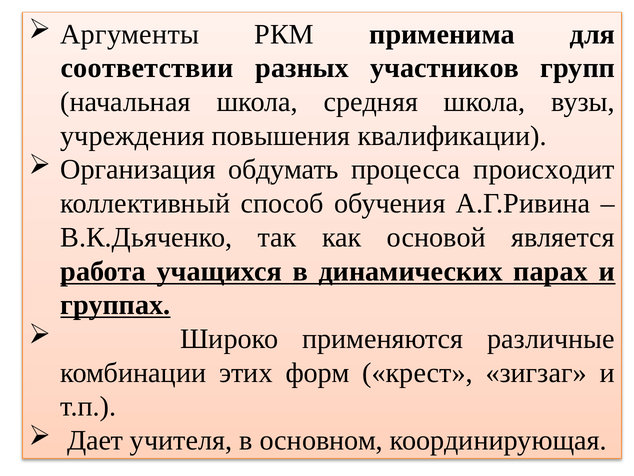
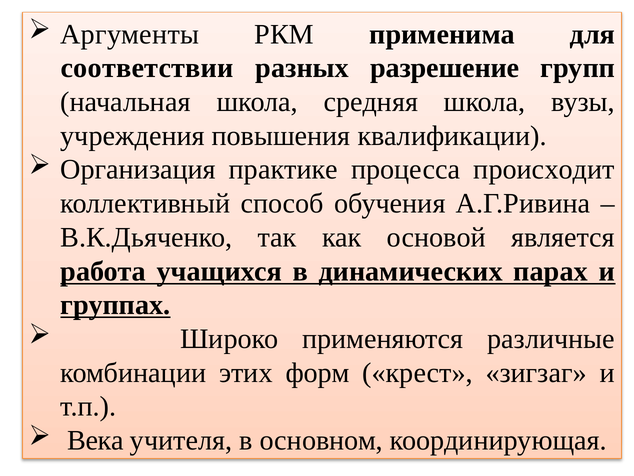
участников: участников -> разрешение
обдумать: обдумать -> практике
Дает: Дает -> Века
